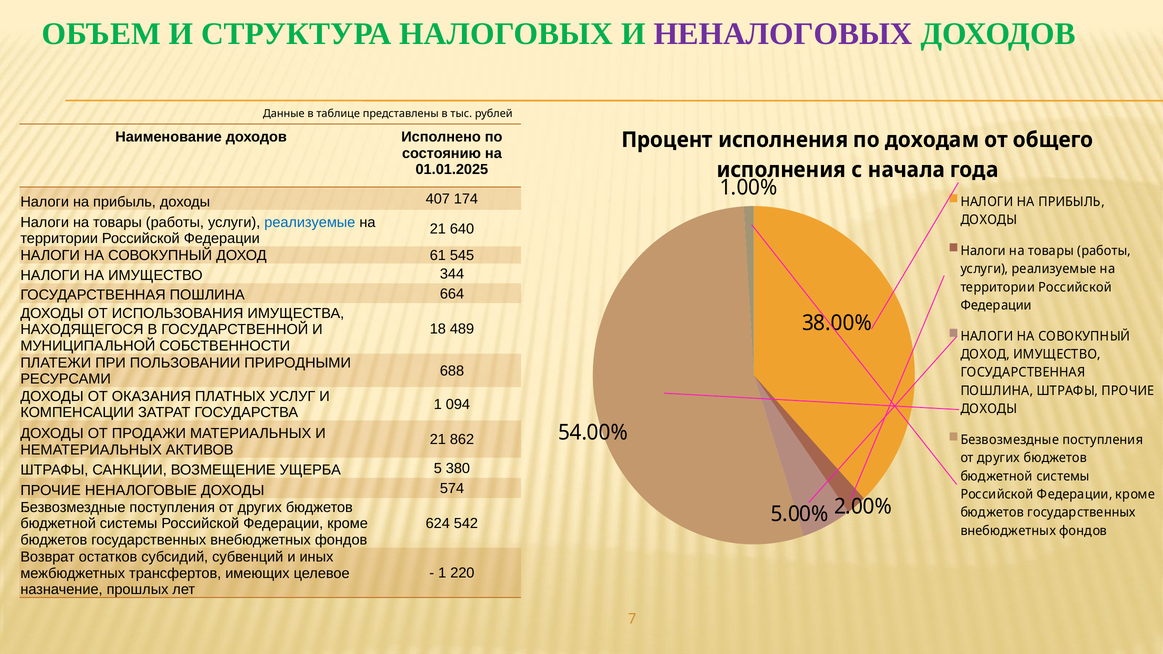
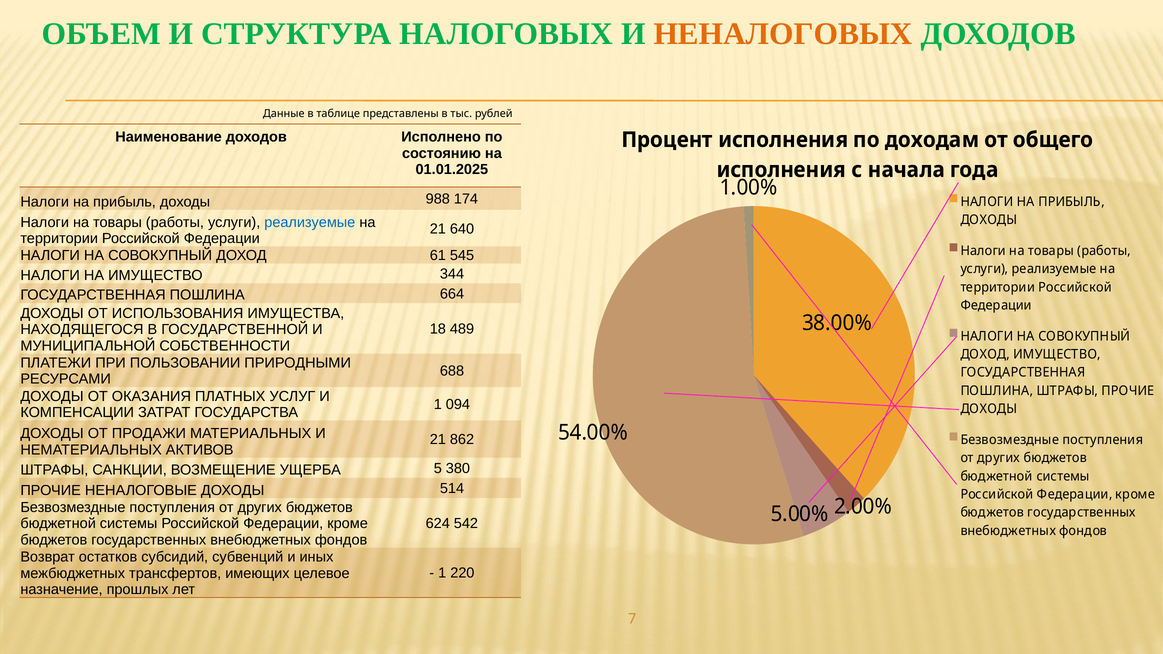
НЕНАЛОГОВЫХ colour: purple -> orange
407: 407 -> 988
574: 574 -> 514
